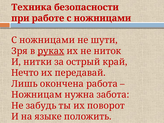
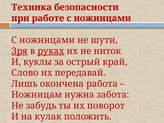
Зря underline: none -> present
нитки: нитки -> куклы
Нечто: Нечто -> Слово
языке: языке -> кулак
